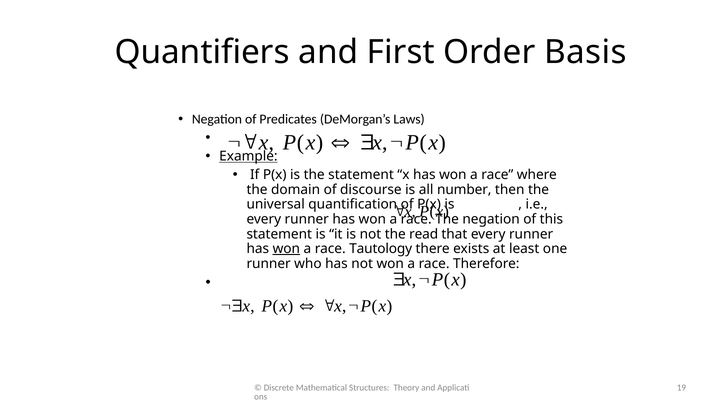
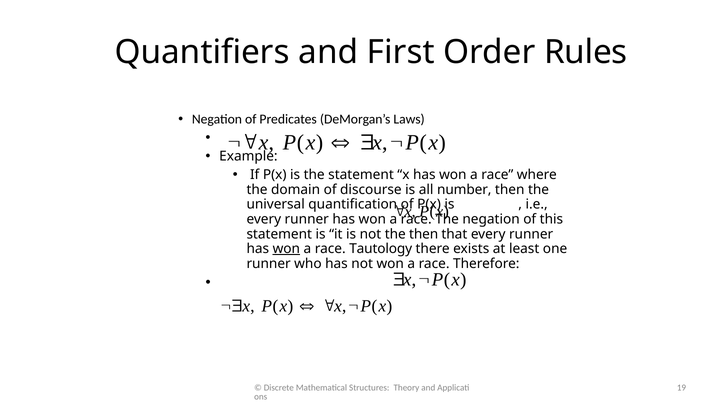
Basis: Basis -> Rules
Example underline: present -> none
the read: read -> then
